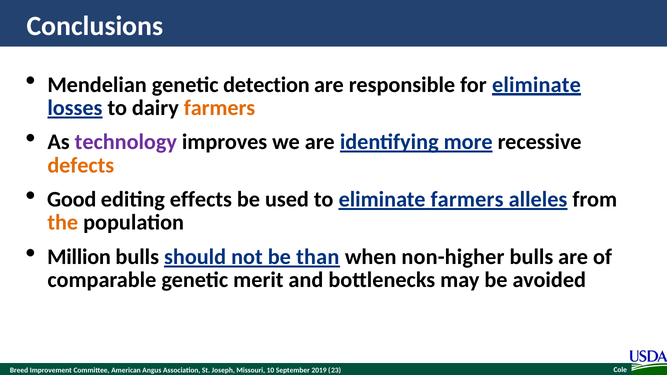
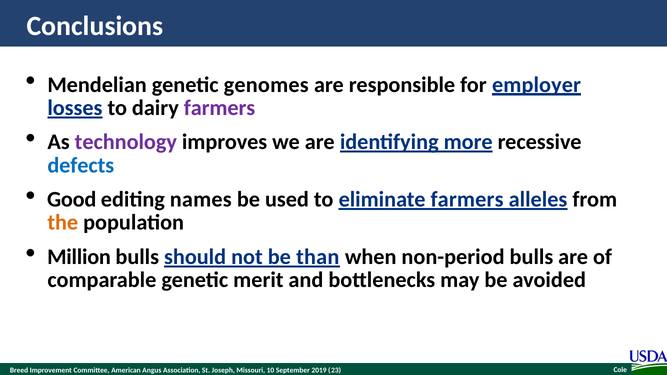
detection: detection -> genomes
for eliminate: eliminate -> employer
farmers at (220, 108) colour: orange -> purple
defects colour: orange -> blue
effects: effects -> names
non-higher: non-higher -> non-period
